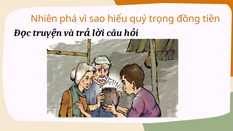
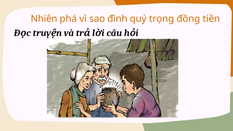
hiểu: hiểu -> đình
